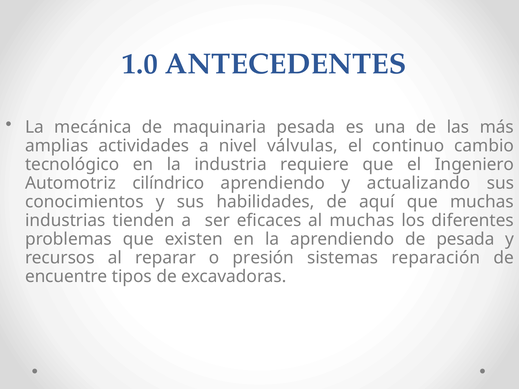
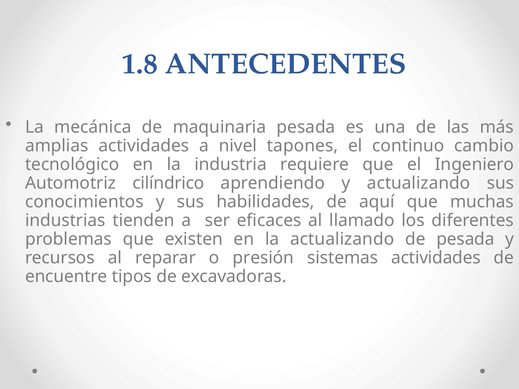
1.0: 1.0 -> 1.8
válvulas: válvulas -> tapones
al muchas: muchas -> llamado
la aprendiendo: aprendiendo -> actualizando
sistemas reparación: reparación -> actividades
